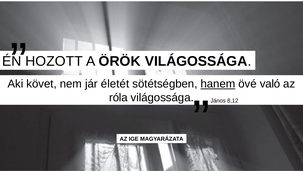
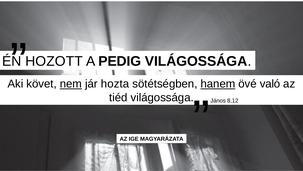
ÖRÖK: ÖRÖK -> PEDIG
nem underline: none -> present
életét: életét -> hozta
róla: róla -> tiéd
